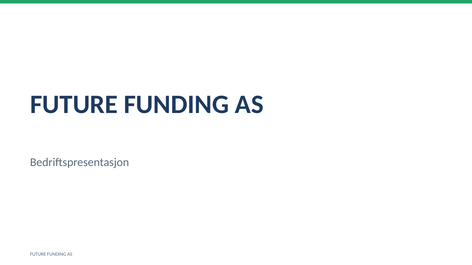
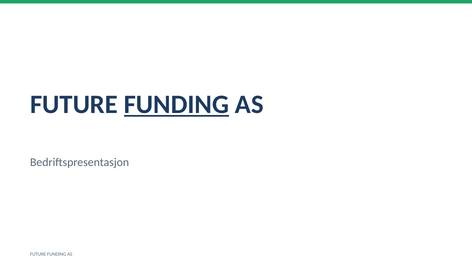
FUNDING at (176, 105) underline: none -> present
